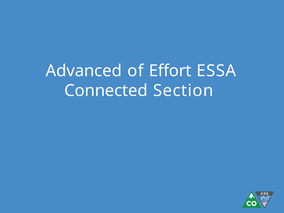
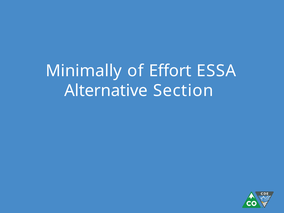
Advanced: Advanced -> Minimally
Connected: Connected -> Alternative
